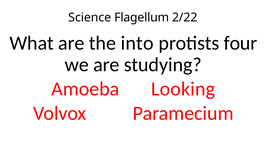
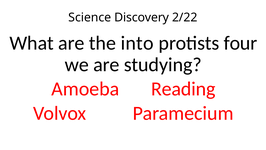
Flagellum: Flagellum -> Discovery
Looking: Looking -> Reading
